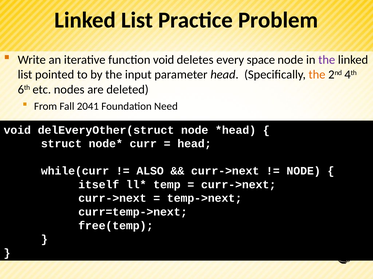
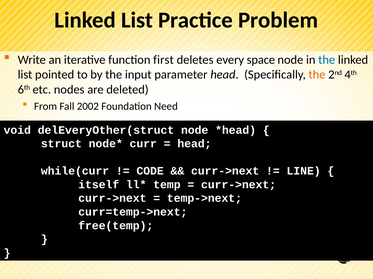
function void: void -> first
the at (327, 60) colour: purple -> blue
2041: 2041 -> 2002
ALSO: ALSO -> CODE
NODE at (304, 171): NODE -> LINE
